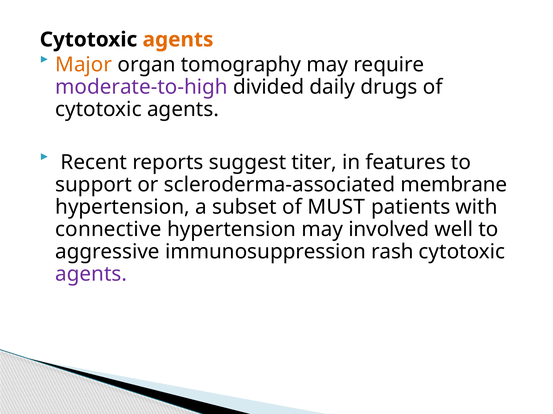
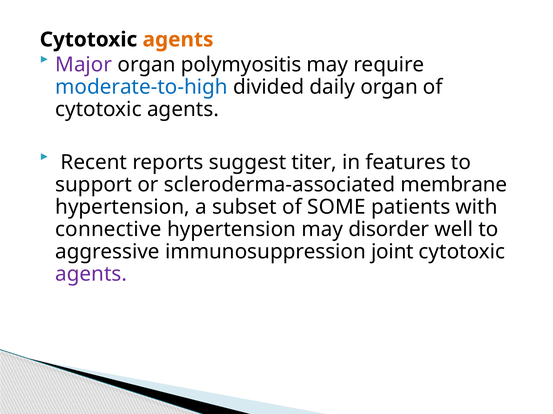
Major colour: orange -> purple
tomography: tomography -> polymyositis
moderate-to-high colour: purple -> blue
daily drugs: drugs -> organ
MUST: MUST -> SOME
involved: involved -> disorder
rash: rash -> joint
